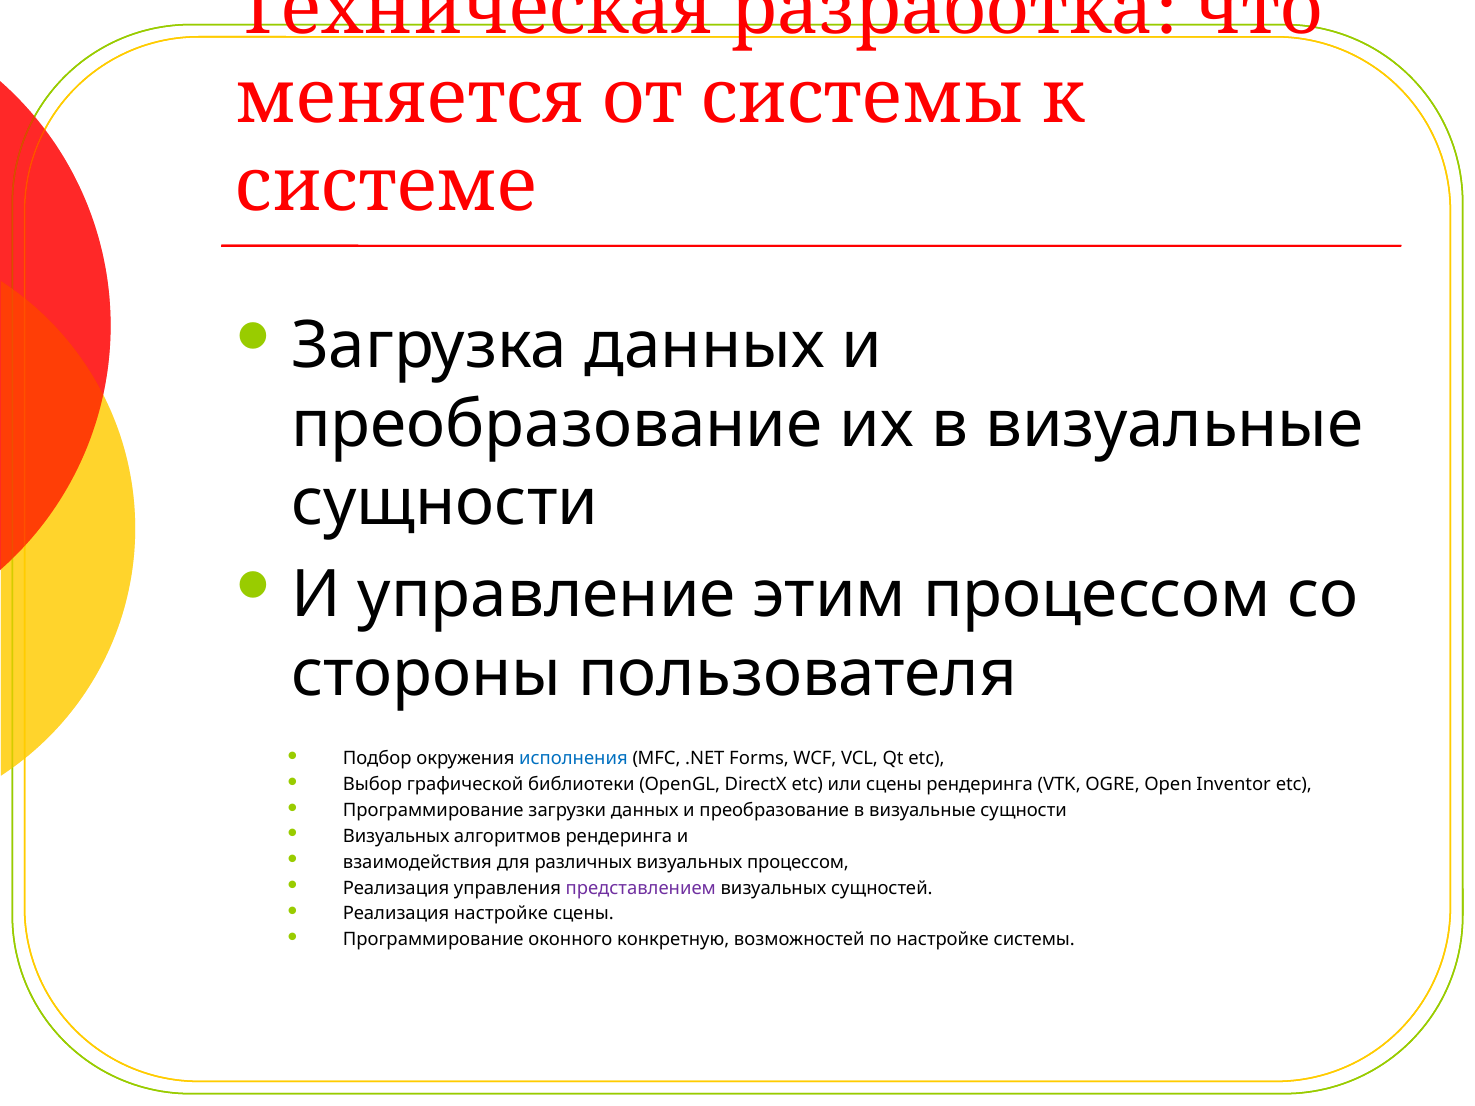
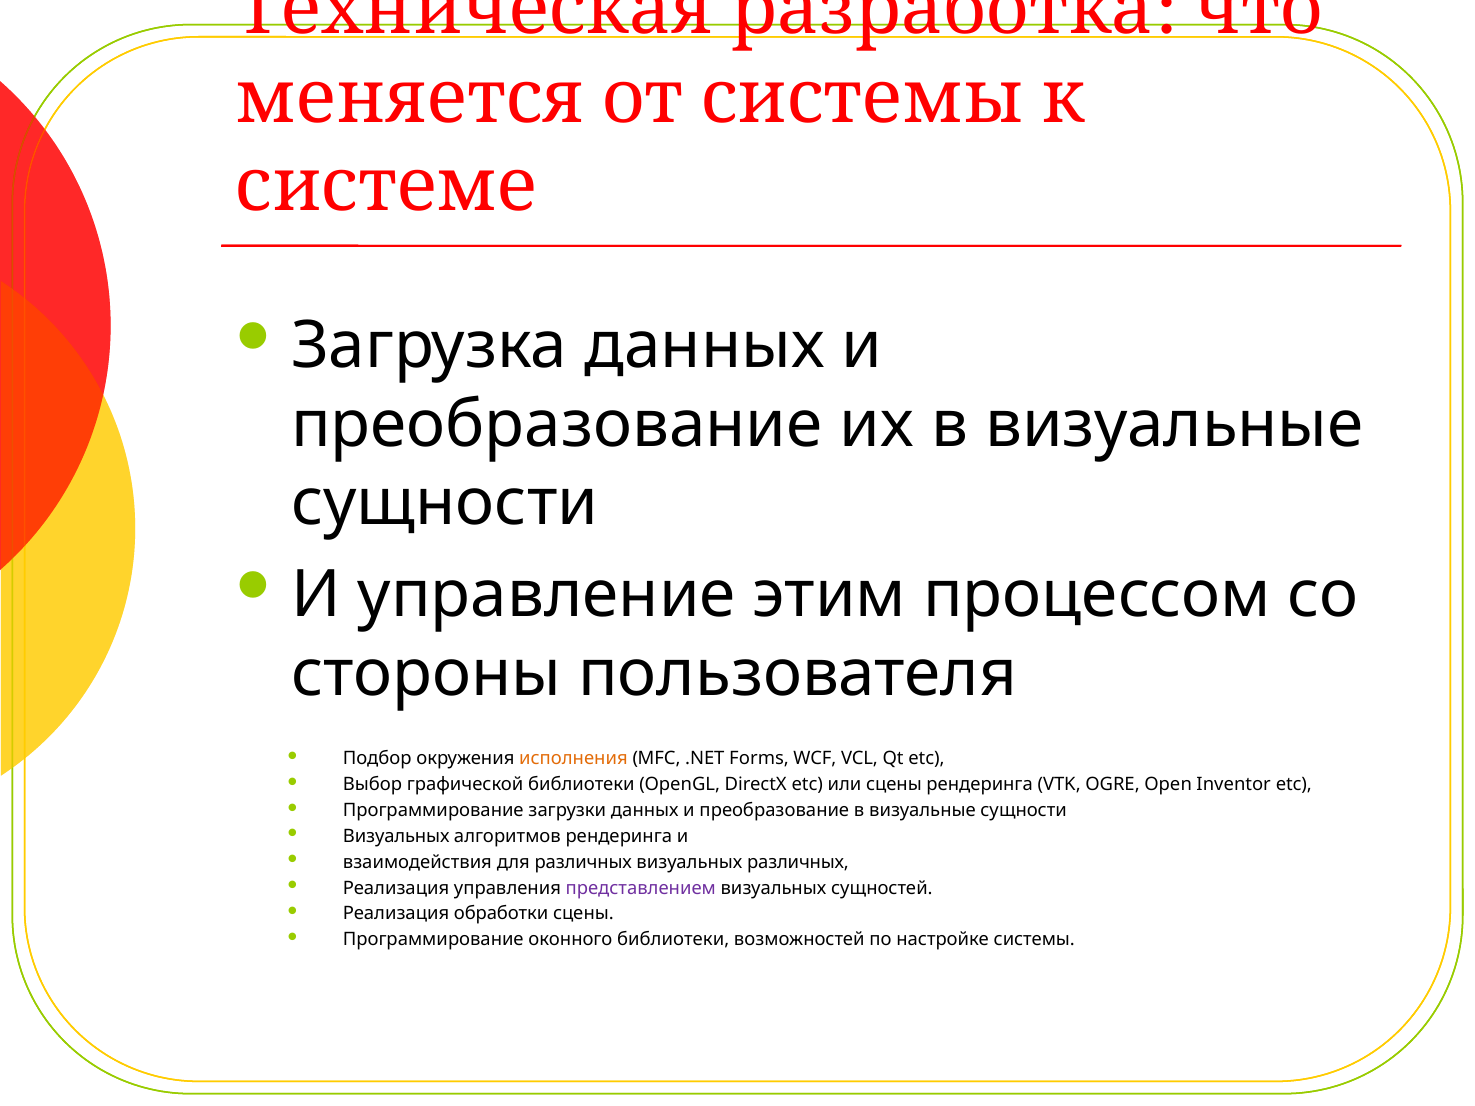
исполнения colour: blue -> orange
визуальных процессом: процессом -> различных
Реализация настройке: настройке -> обработки
оконного конкретную: конкретную -> библиотеки
